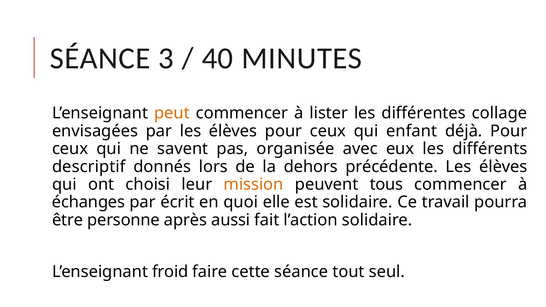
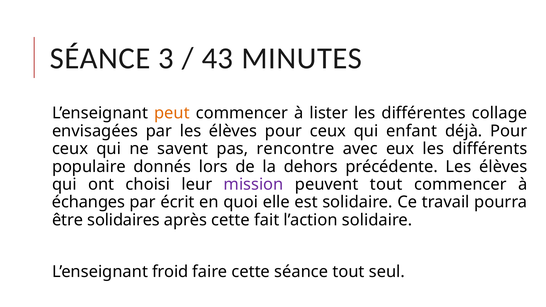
40: 40 -> 43
organisée: organisée -> rencontre
descriptif: descriptif -> populaire
mission colour: orange -> purple
peuvent tous: tous -> tout
personne: personne -> solidaires
après aussi: aussi -> cette
